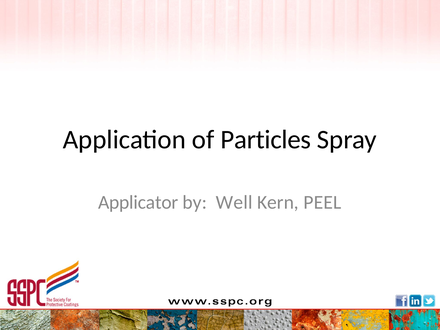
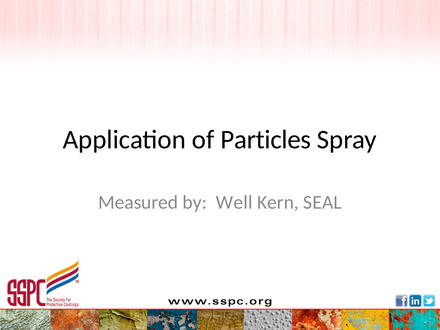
Applicator: Applicator -> Measured
PEEL: PEEL -> SEAL
